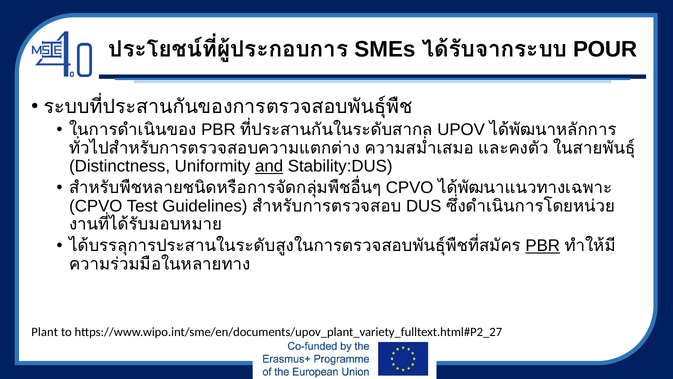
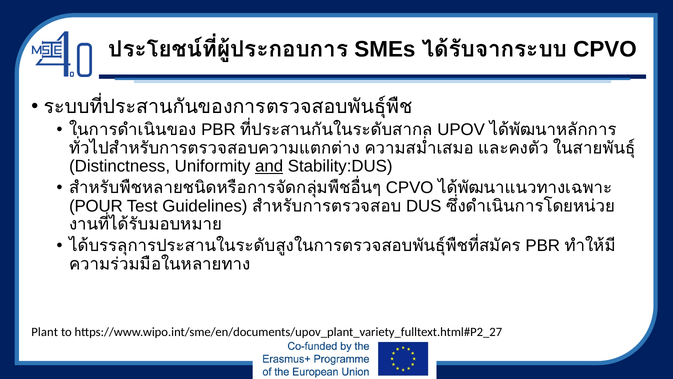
POUR at (605, 49): POUR -> CPVO
CPVO at (96, 206): CPVO -> POUR
PBR at (543, 246) underline: present -> none
